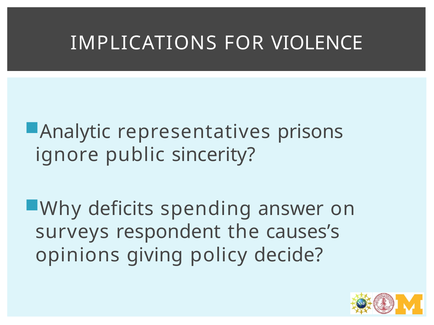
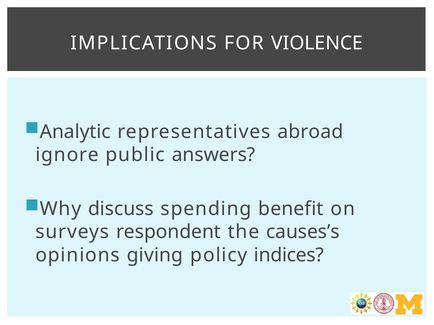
prisons: prisons -> abroad
sincerity: sincerity -> answers
deficits: deficits -> discuss
answer: answer -> benefit
decide: decide -> indices
